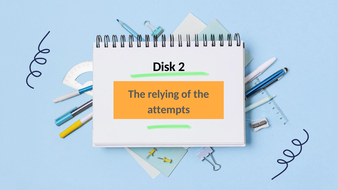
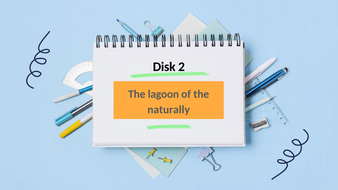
relying: relying -> lagoon
attempts: attempts -> naturally
